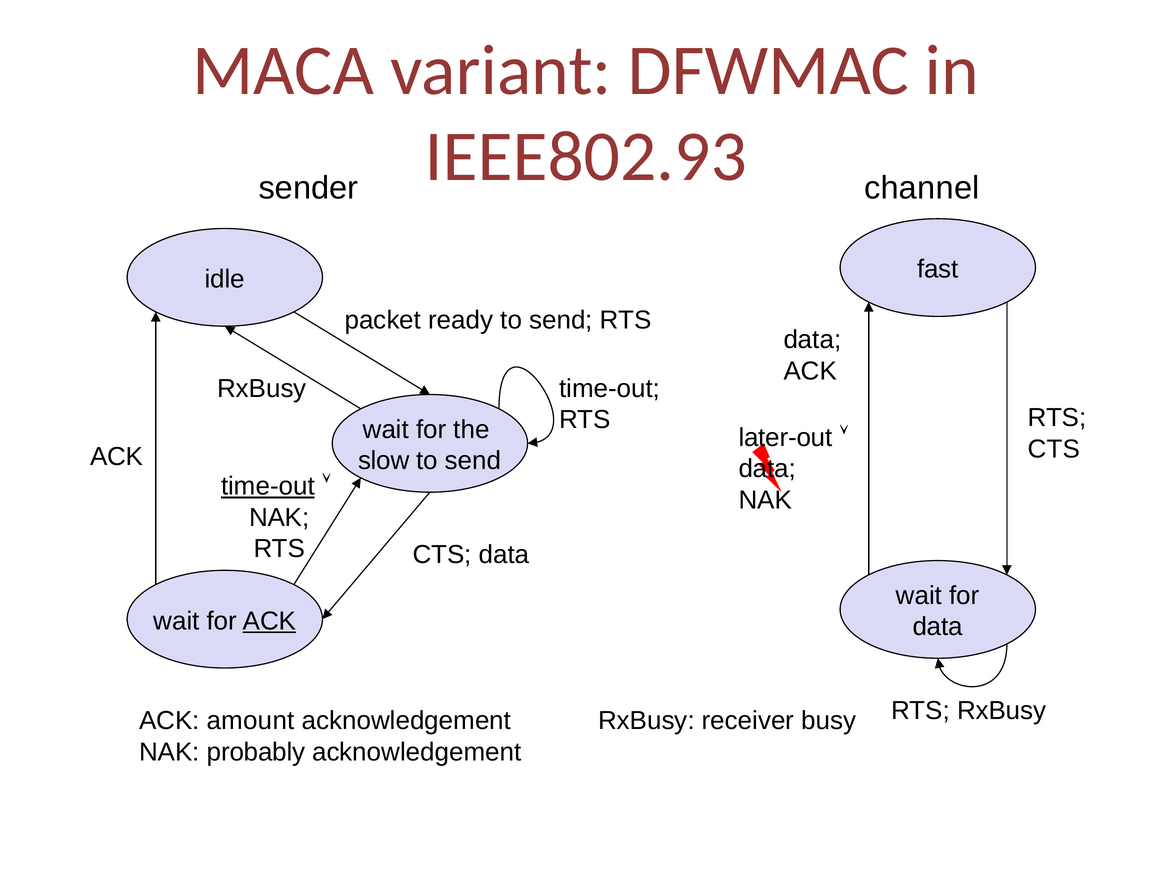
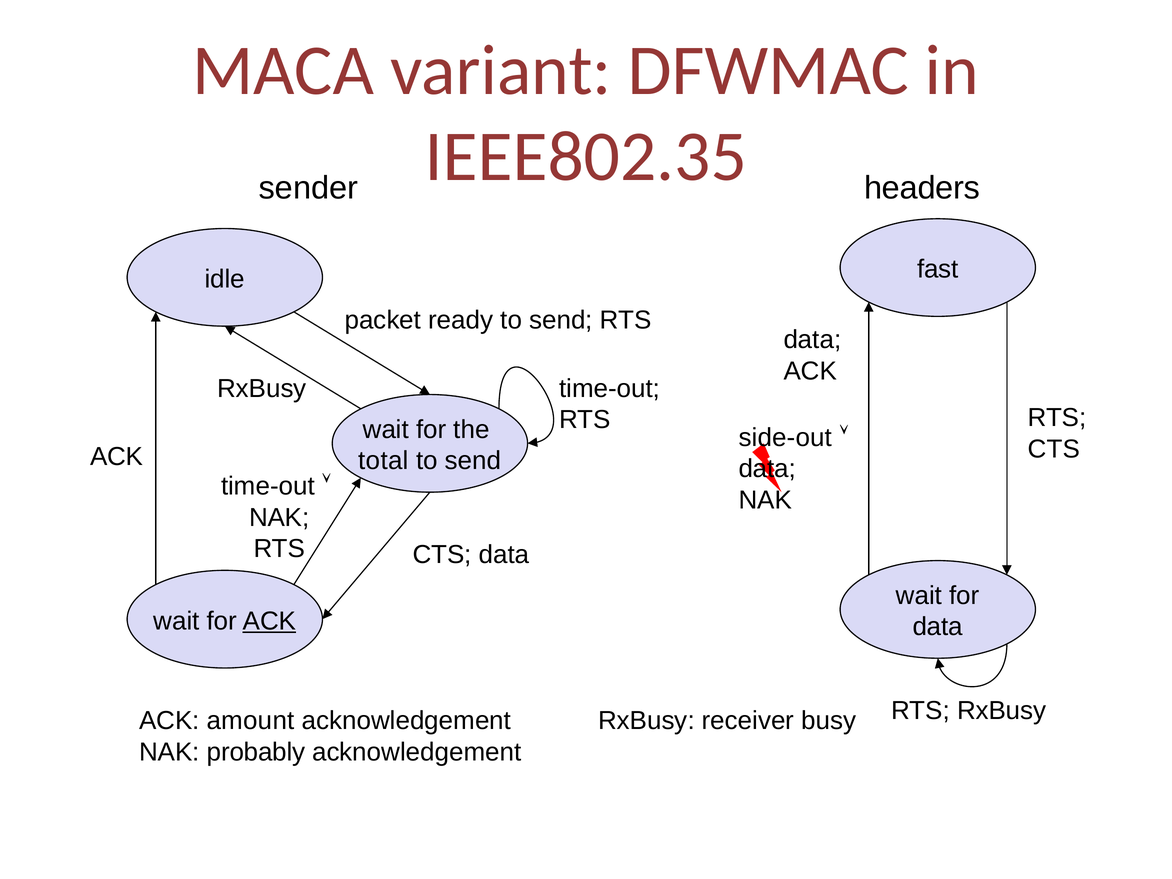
IEEE802.93: IEEE802.93 -> IEEE802.35
channel: channel -> headers
later-out: later-out -> side-out
slow: slow -> total
time-out at (268, 486) underline: present -> none
